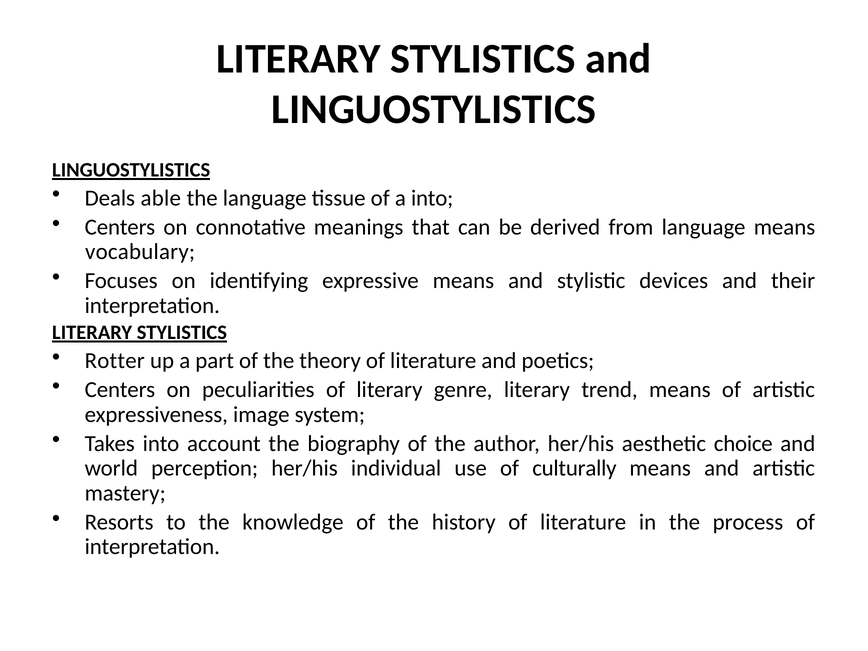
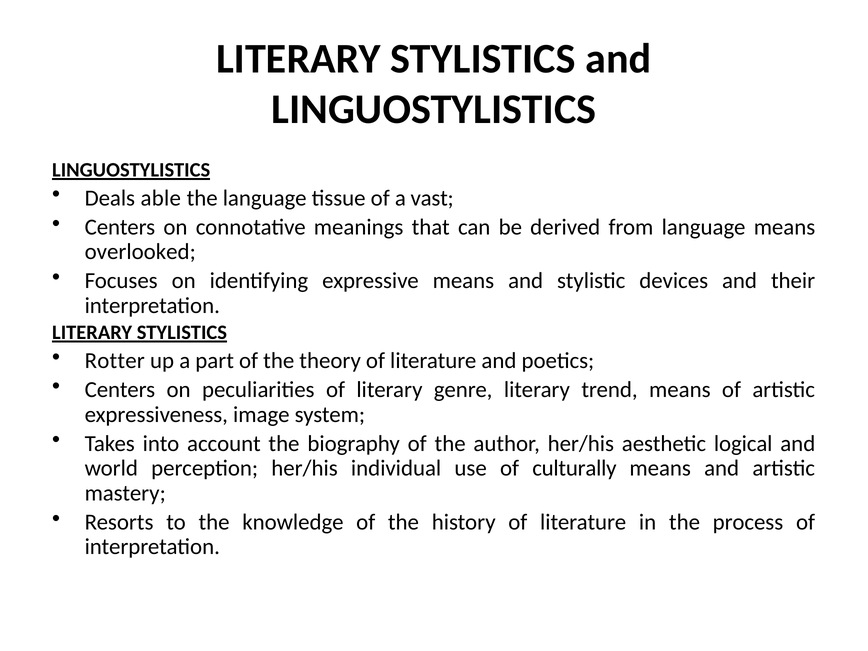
a into: into -> vast
vocabulary: vocabulary -> overlooked
choice: choice -> logical
